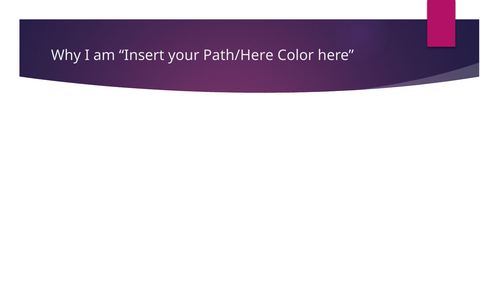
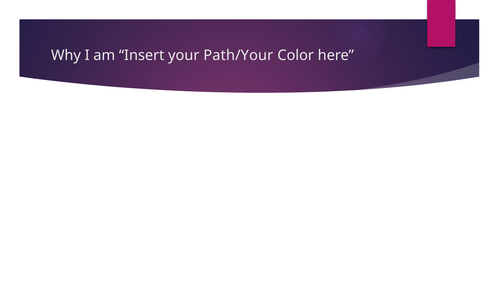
Path/Here: Path/Here -> Path/Your
